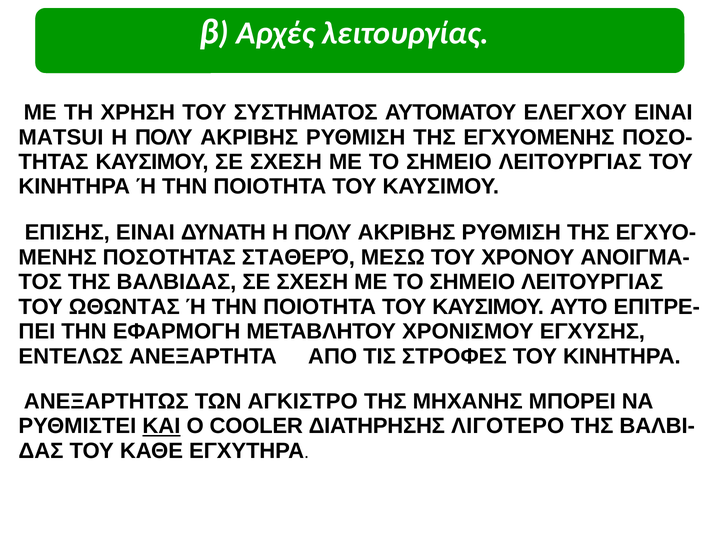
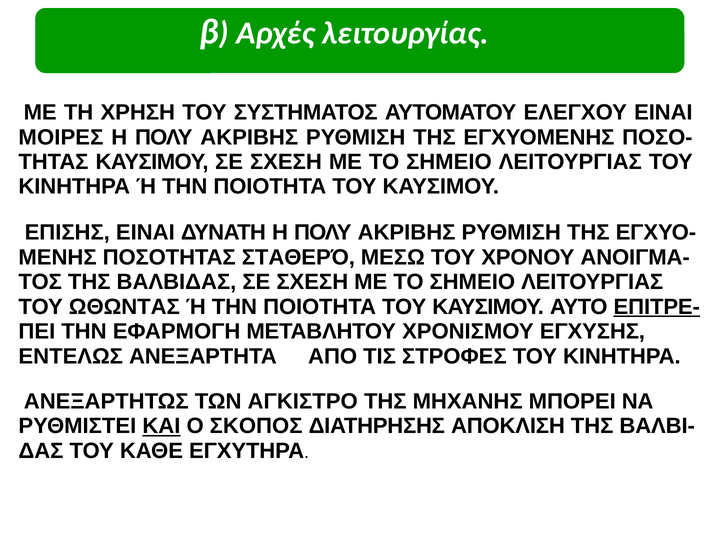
MATSUI: MATSUI -> ΜΟΙΡΕΣ
ΕΠΙΤΡΕ- underline: none -> present
COOLER: COOLER -> ΣΚΟΠΟΣ
ΛΙΓΟΤΕΡΟ: ΛΙΓΟΤΕΡΟ -> ΑΠΟΚΛΙΣΗ
